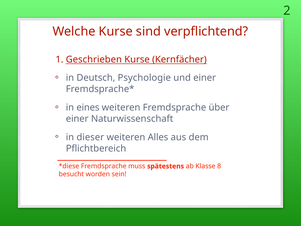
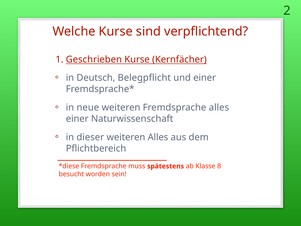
Psychologie: Psychologie -> Belegpflicht
eines: eines -> neue
Fremdsprache über: über -> alles
